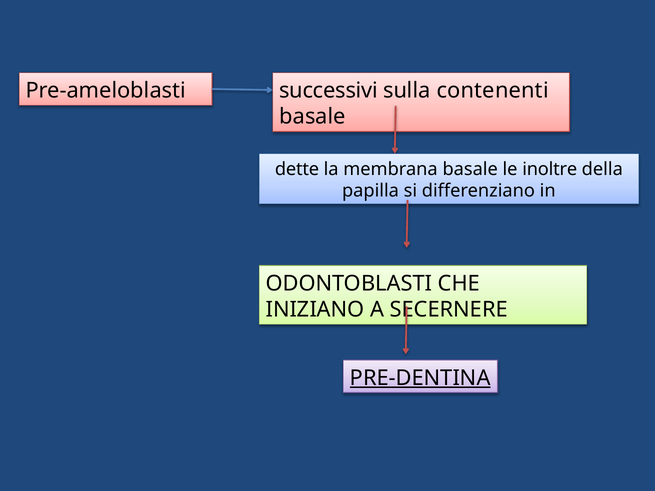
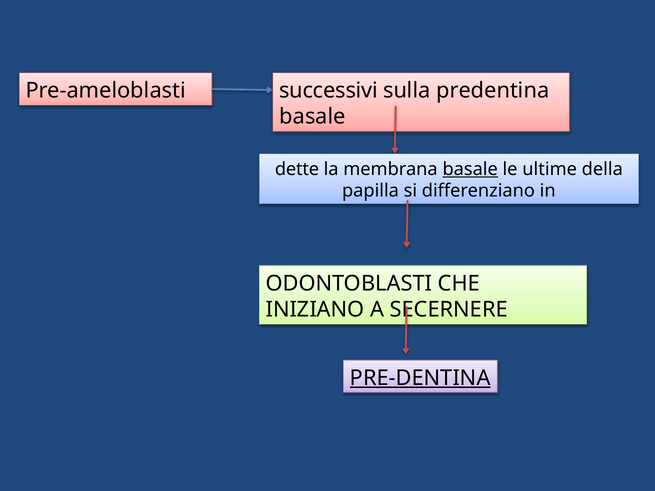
contenenti: contenenti -> predentina
basale at (470, 169) underline: none -> present
inoltre: inoltre -> ultime
